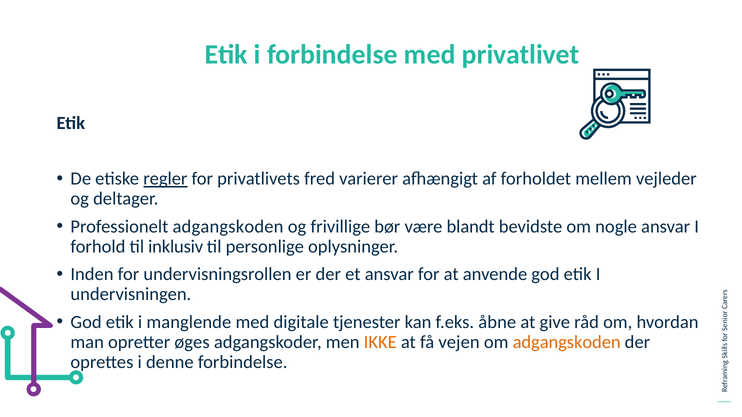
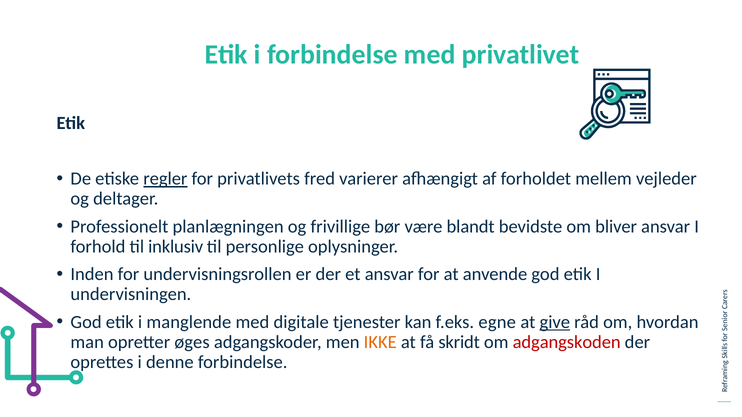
Professionelt adgangskoden: adgangskoden -> planlægningen
nogle: nogle -> bliver
åbne: åbne -> egne
give underline: none -> present
vejen: vejen -> skridt
adgangskoden at (567, 342) colour: orange -> red
